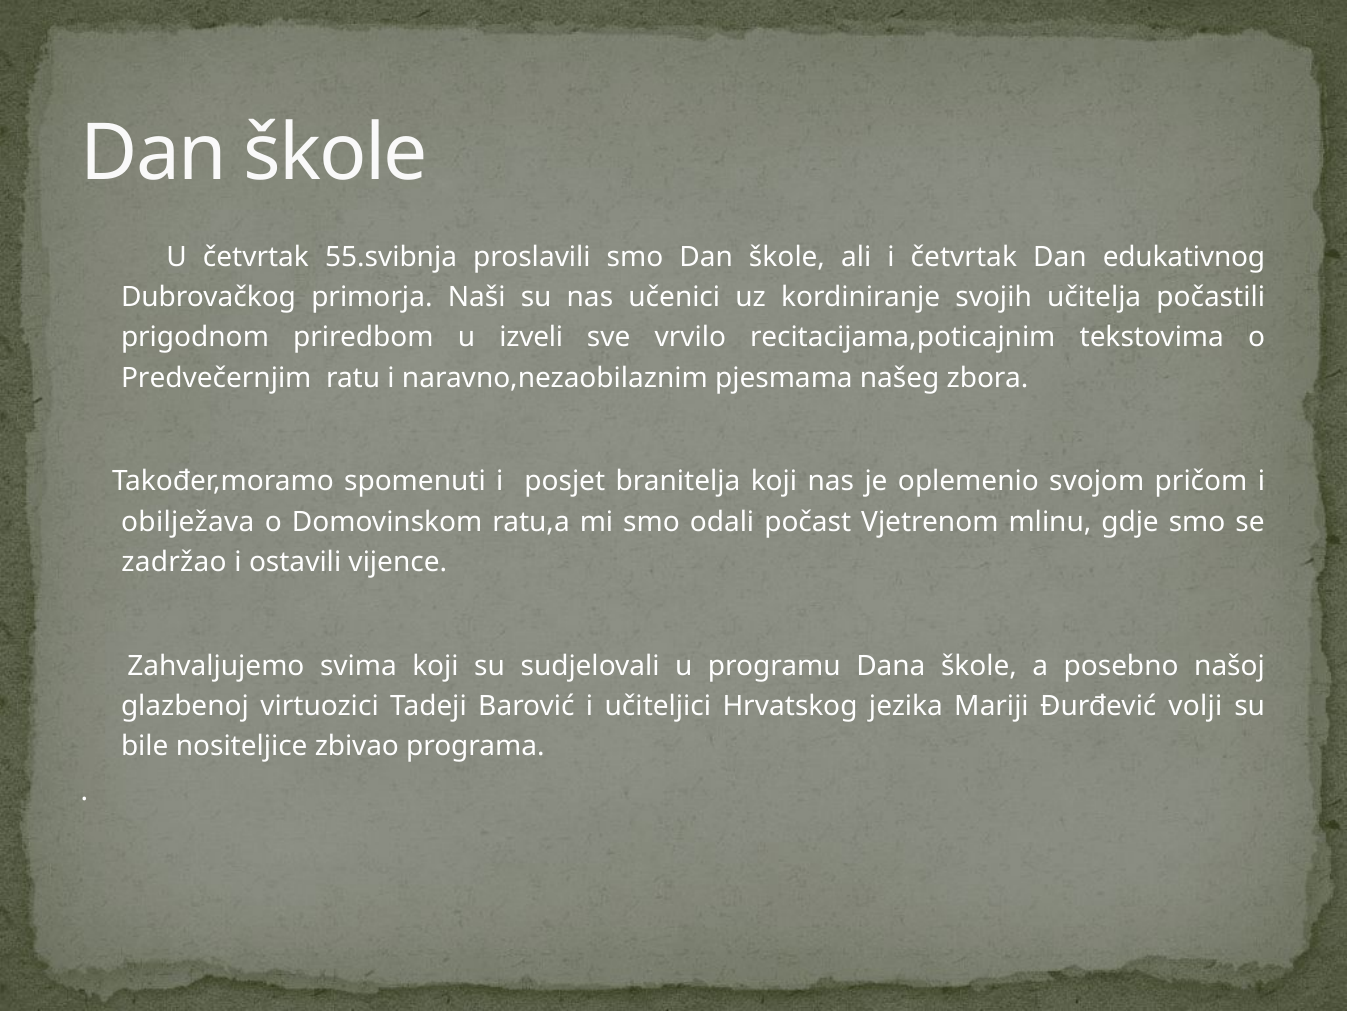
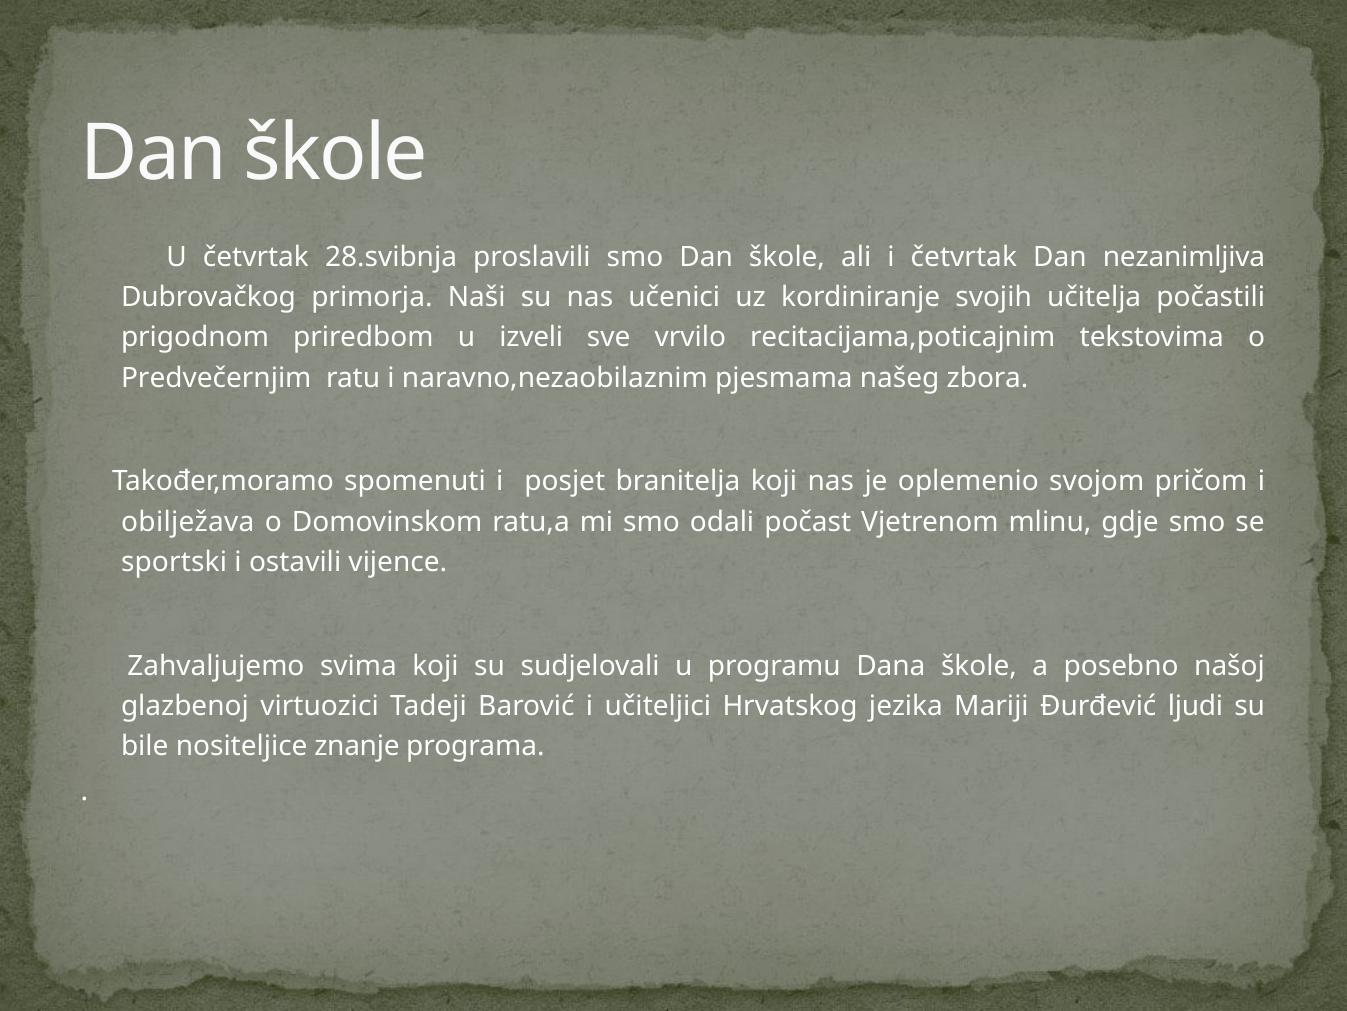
55.svibnja: 55.svibnja -> 28.svibnja
edukativnog: edukativnog -> nezanimljiva
zadržao: zadržao -> sportski
volji: volji -> ljudi
zbivao: zbivao -> znanje
